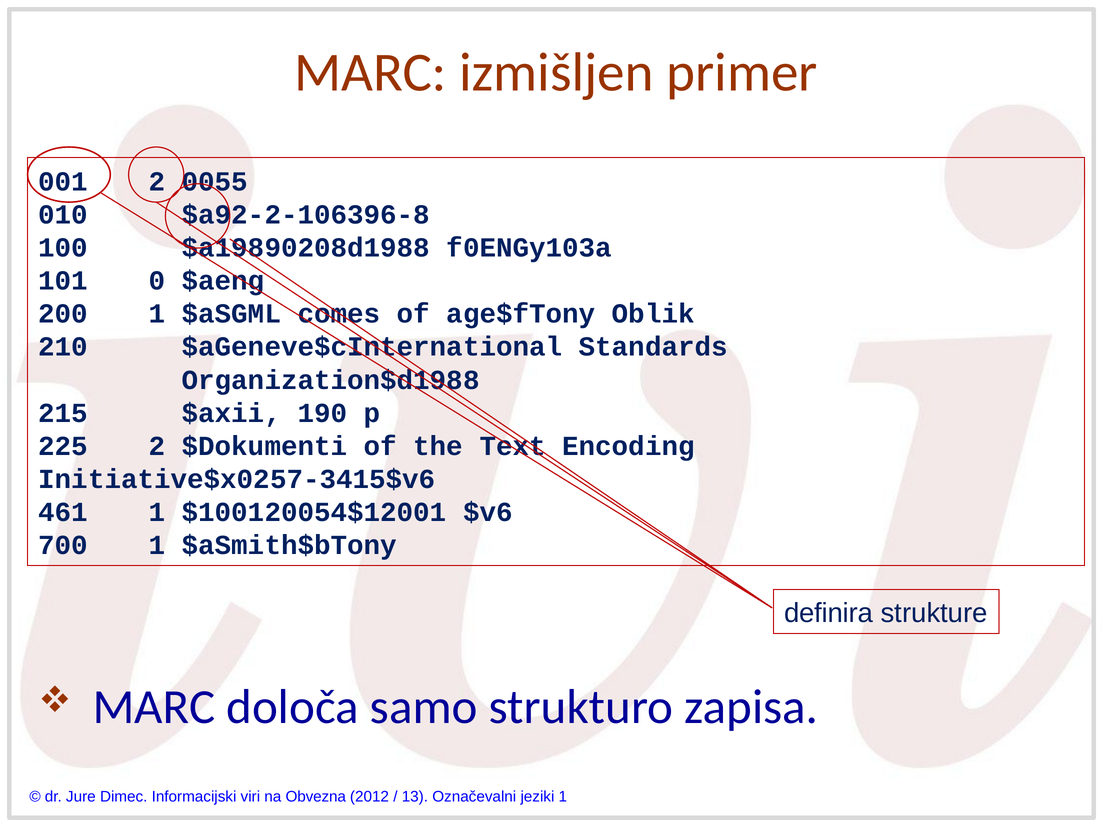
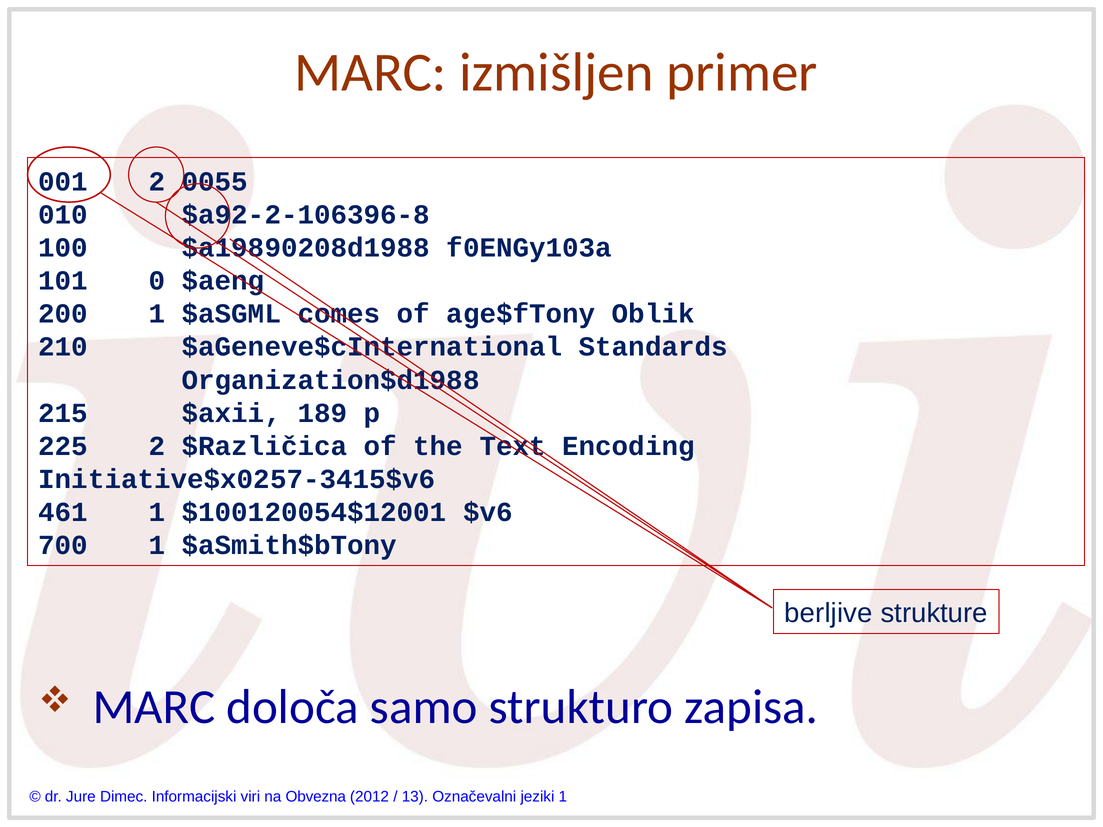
190: 190 -> 189
$Dokumenti: $Dokumenti -> $Različica
definira: definira -> berljive
